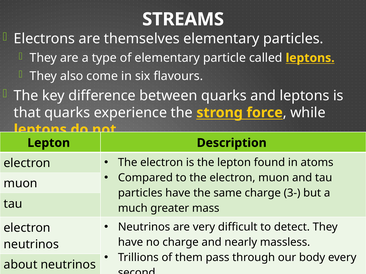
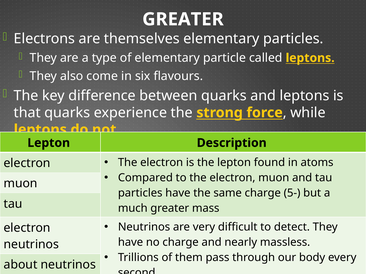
STREAMS at (183, 19): STREAMS -> GREATER
3-: 3- -> 5-
